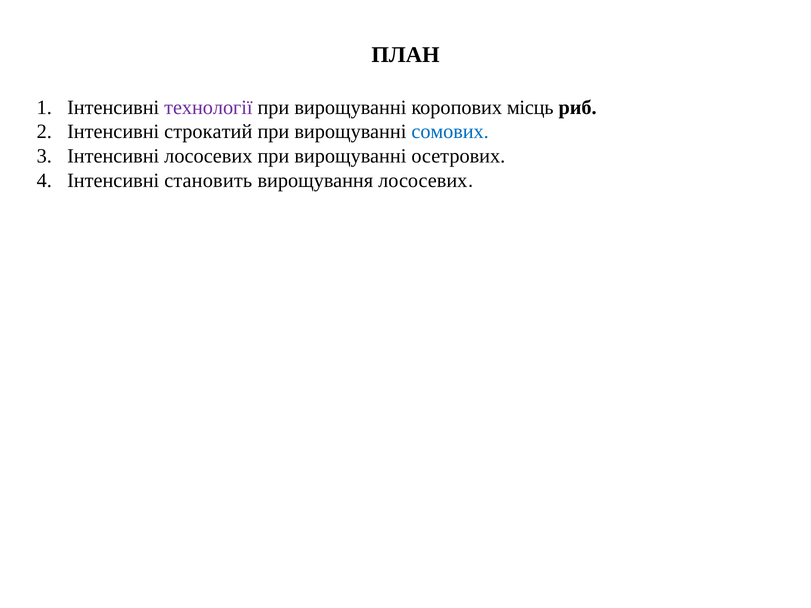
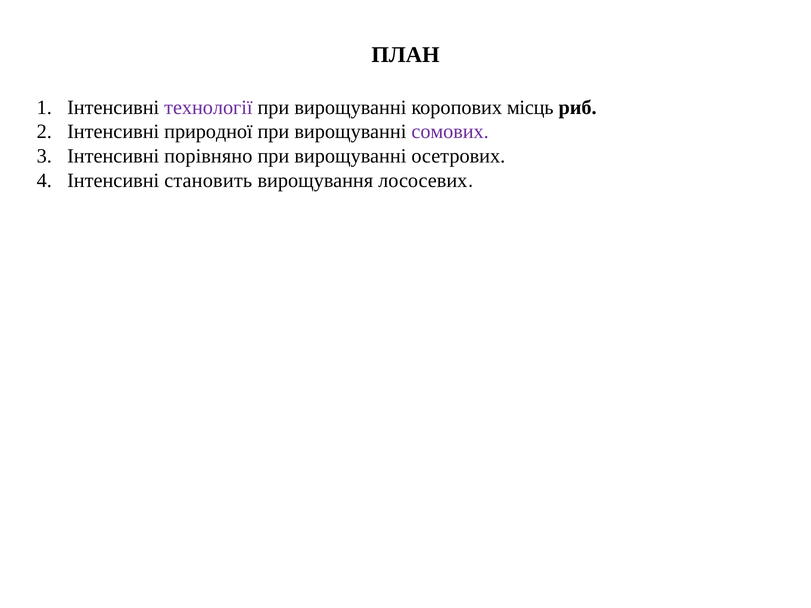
строкатий: строкатий -> природної
сомових colour: blue -> purple
Інтенсивні лососевих: лососевих -> порівняно
